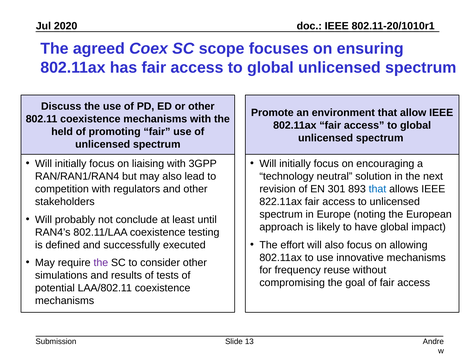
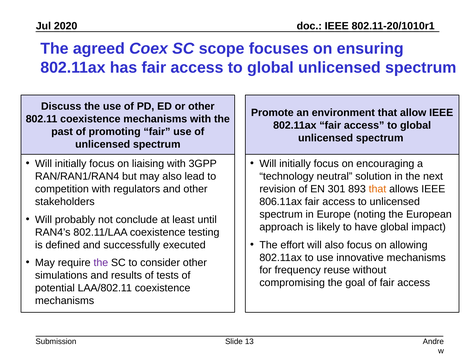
held: held -> past
that at (377, 189) colour: blue -> orange
822.11ax: 822.11ax -> 806.11ax
